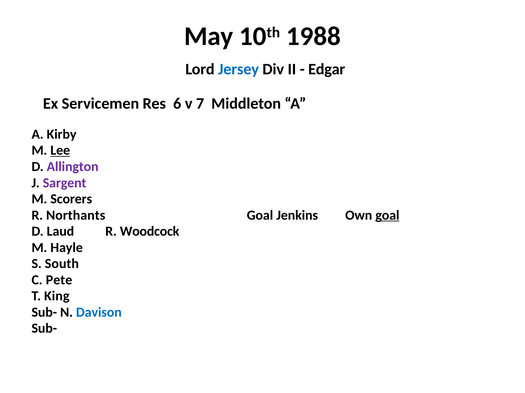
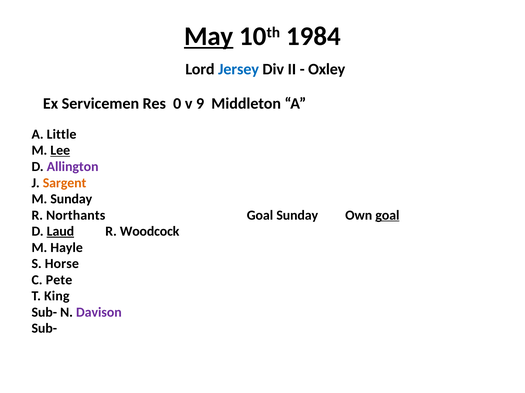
May underline: none -> present
1988: 1988 -> 1984
Edgar: Edgar -> Oxley
6: 6 -> 0
7: 7 -> 9
Kirby: Kirby -> Little
Sargent colour: purple -> orange
M Scorers: Scorers -> Sunday
Goal Jenkins: Jenkins -> Sunday
Laud underline: none -> present
South: South -> Horse
Davison colour: blue -> purple
